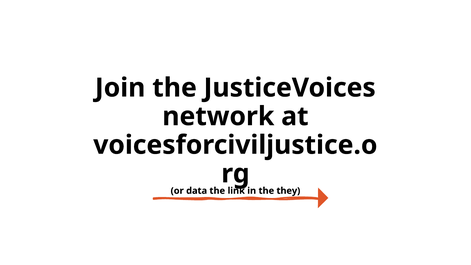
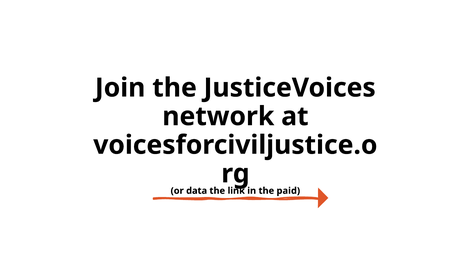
they: they -> paid
